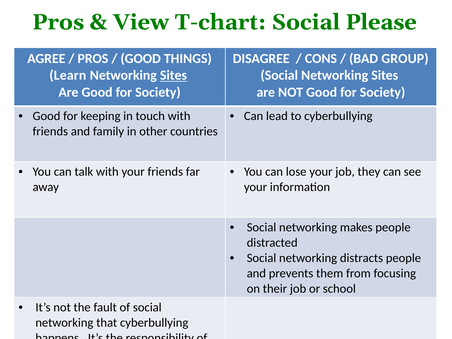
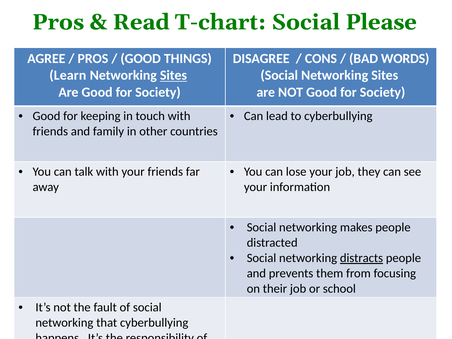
View: View -> Read
GROUP: GROUP -> WORDS
distracts underline: none -> present
